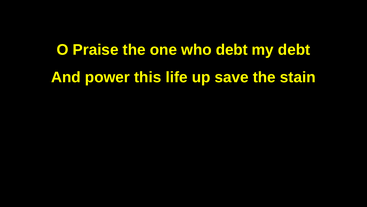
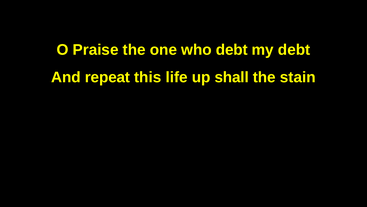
power: power -> repeat
save: save -> shall
